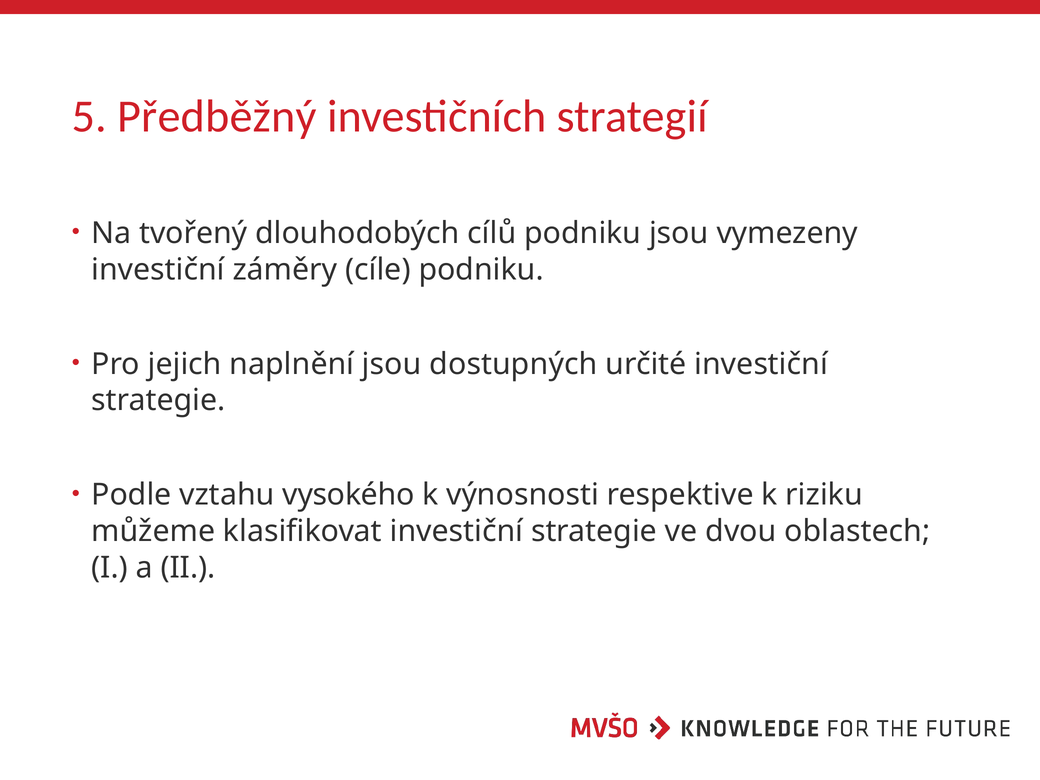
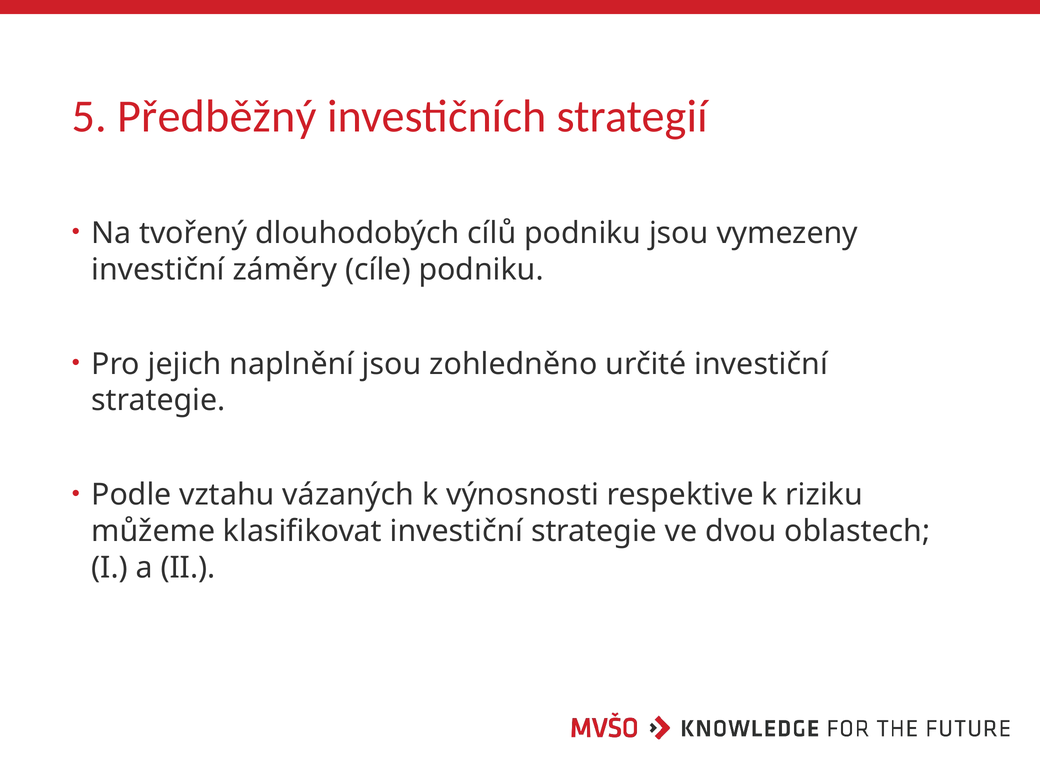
dostupných: dostupných -> zohledněno
vysokého: vysokého -> vázaných
